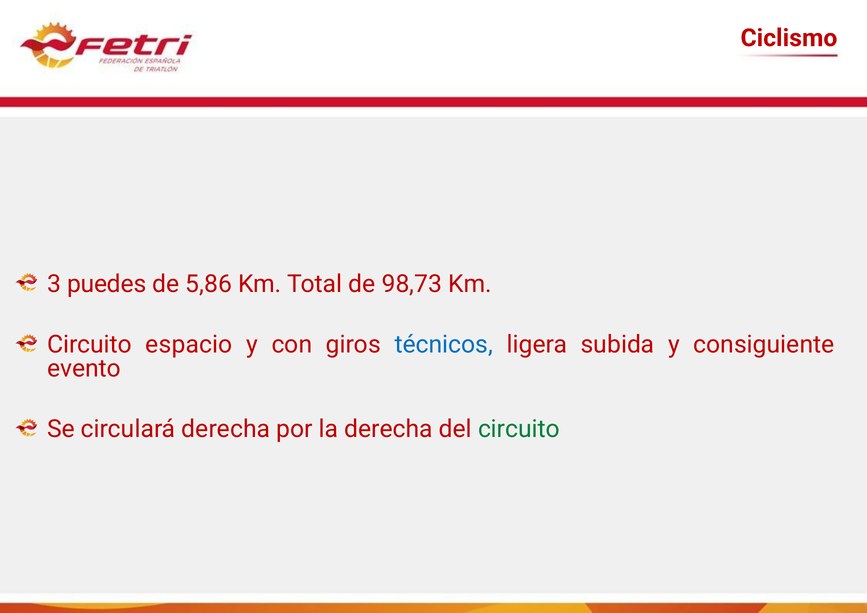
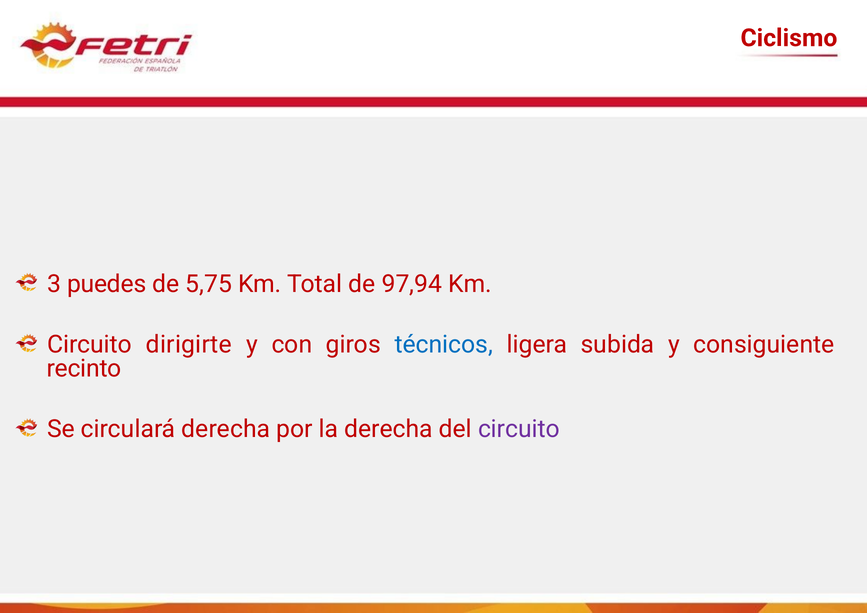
5,86: 5,86 -> 5,75
98,73: 98,73 -> 97,94
espacio: espacio -> dirigirte
evento: evento -> recinto
circuito at (519, 430) colour: green -> purple
